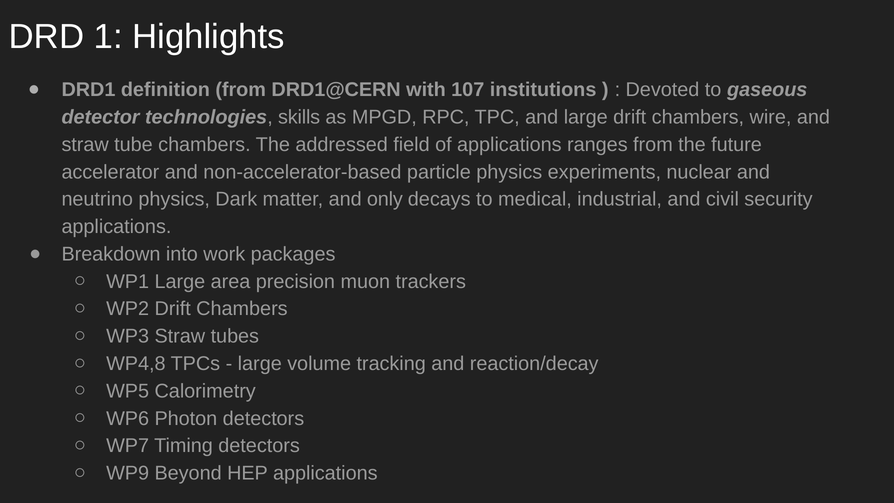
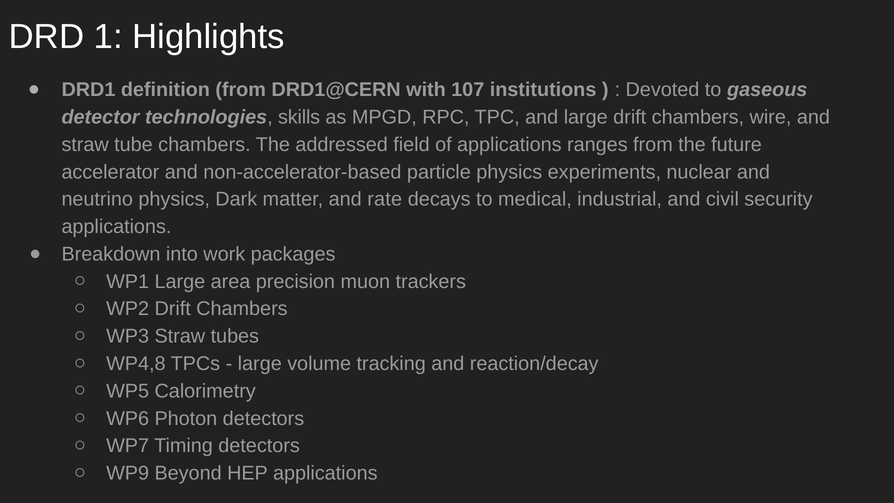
only: only -> rate
